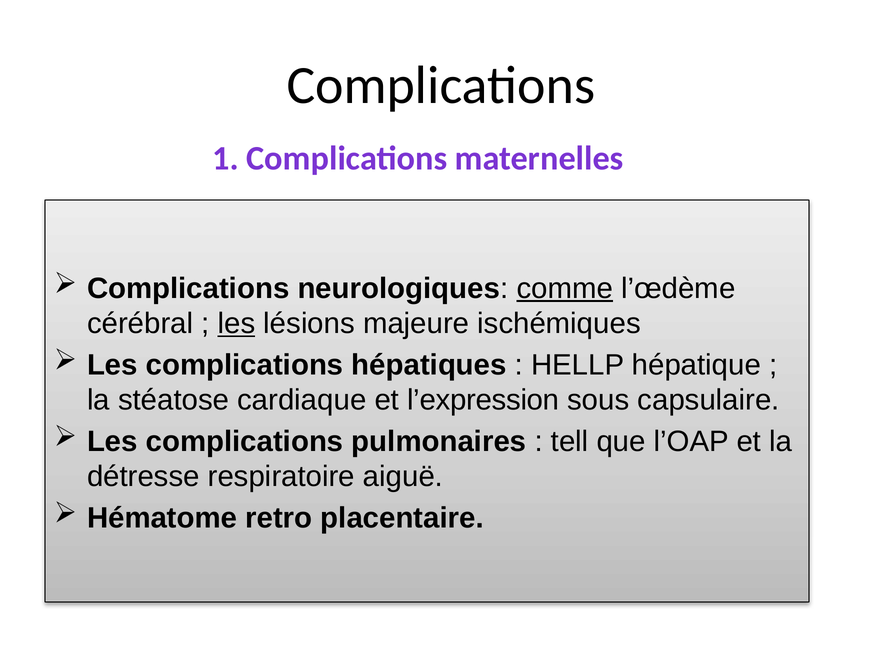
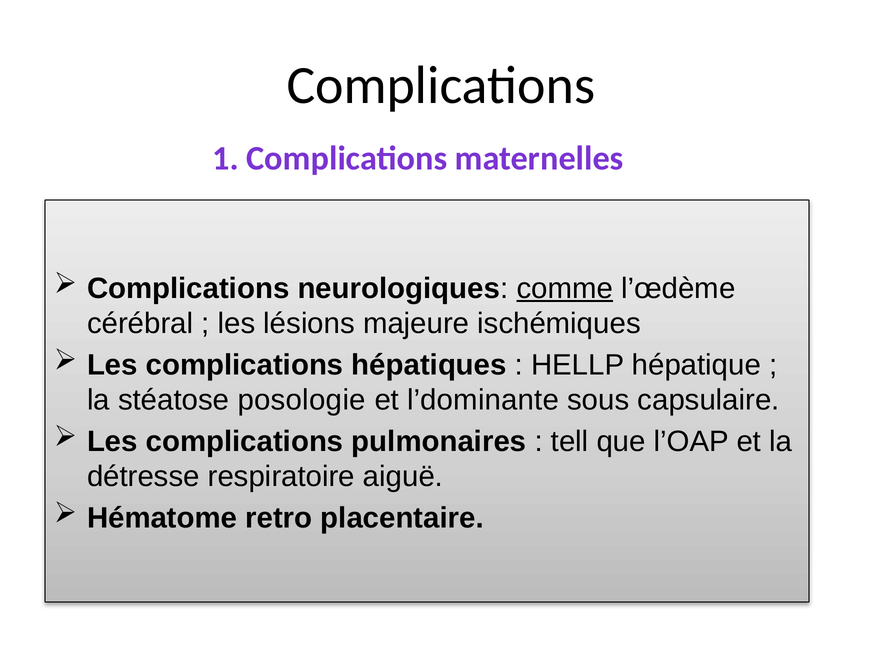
les at (236, 323) underline: present -> none
cardiaque: cardiaque -> posologie
l’expression: l’expression -> l’dominante
